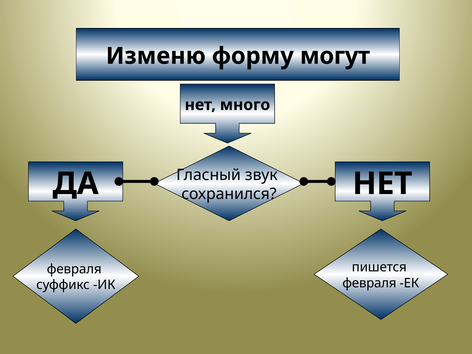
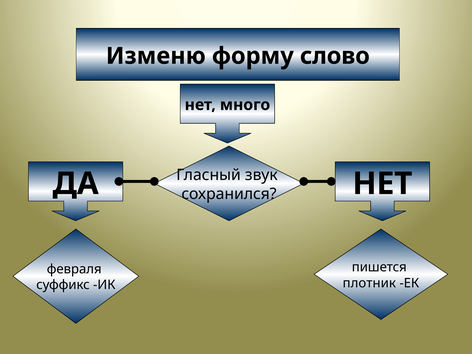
могут: могут -> слово
февраля at (369, 283): февраля -> плотник
